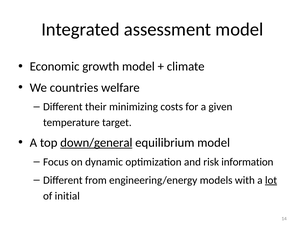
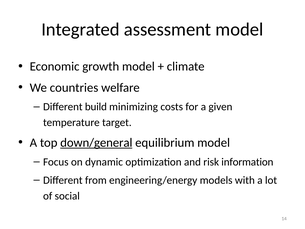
their: their -> build
lot underline: present -> none
initial: initial -> social
